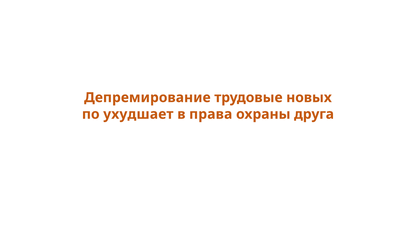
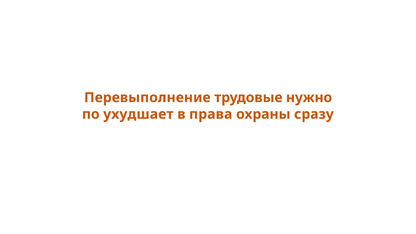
Депремирование: Депремирование -> Перевыполнение
новых: новых -> нужно
друга: друга -> сразу
